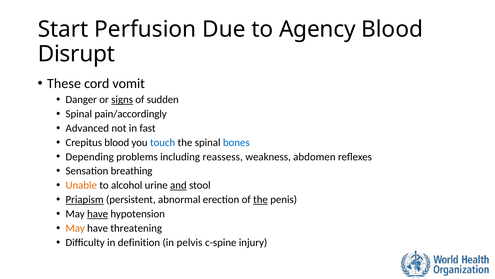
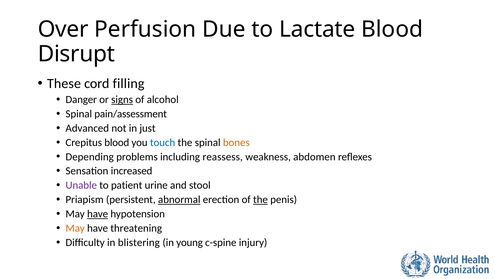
Start: Start -> Over
Agency: Agency -> Lactate
vomit: vomit -> filling
sudden: sudden -> alcohol
pain/accordingly: pain/accordingly -> pain/assessment
fast: fast -> just
bones colour: blue -> orange
breathing: breathing -> increased
Unable colour: orange -> purple
alcohol: alcohol -> patient
and underline: present -> none
Priapism underline: present -> none
abnormal underline: none -> present
definition: definition -> blistering
pelvis: pelvis -> young
